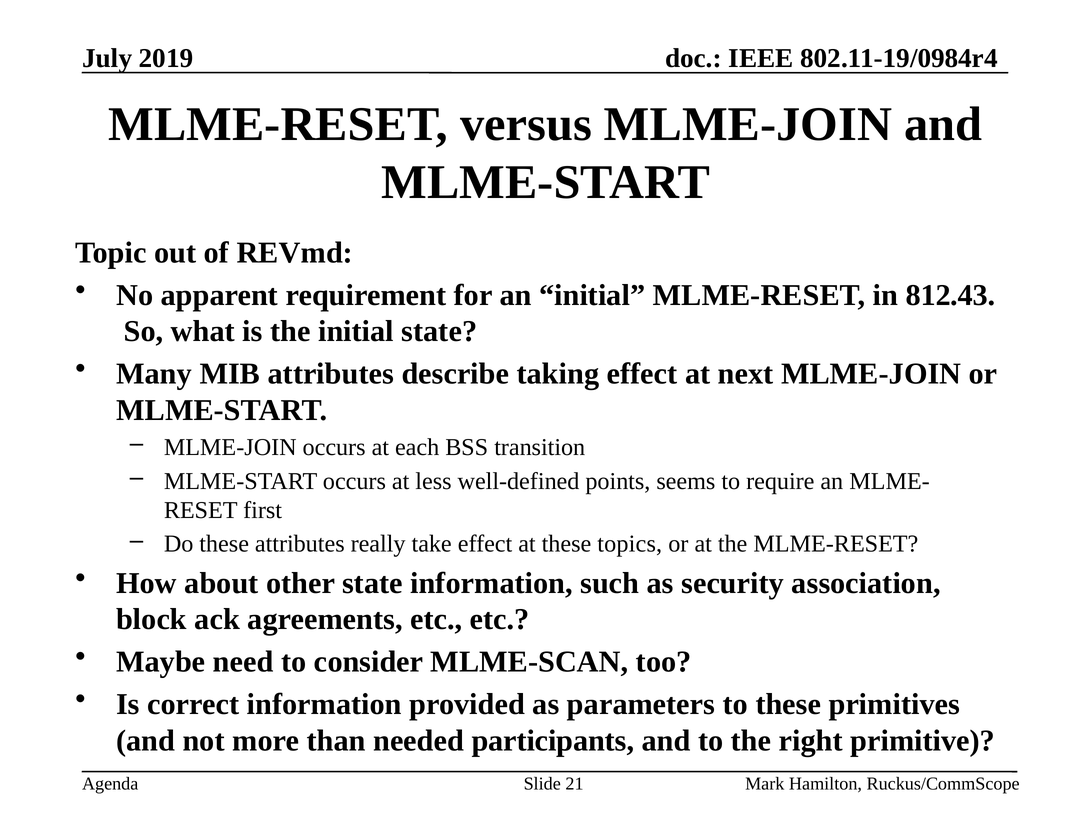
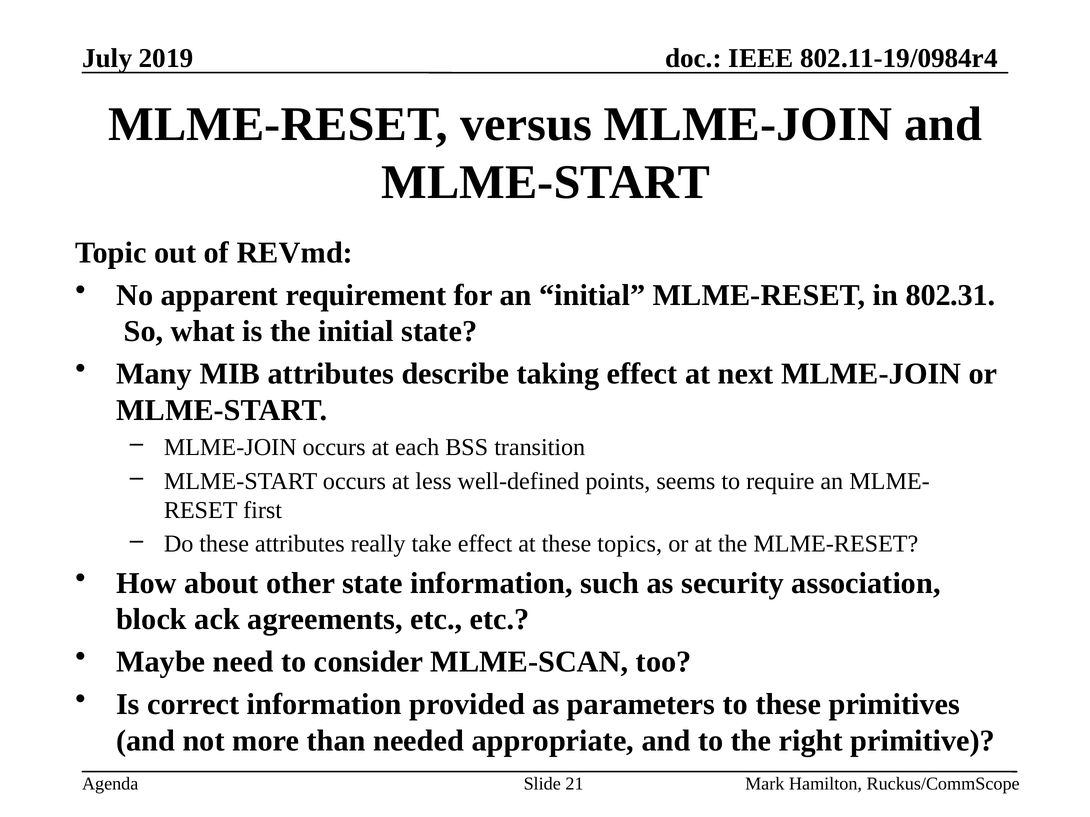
812.43: 812.43 -> 802.31
participants: participants -> appropriate
